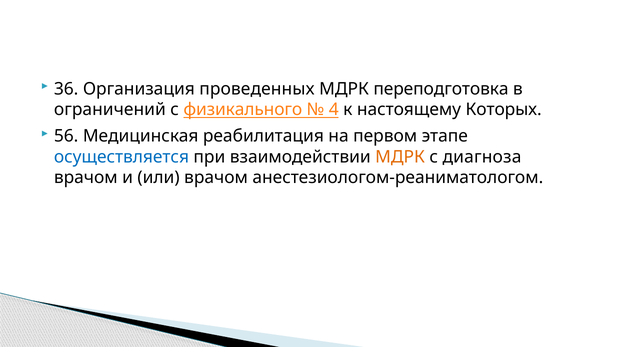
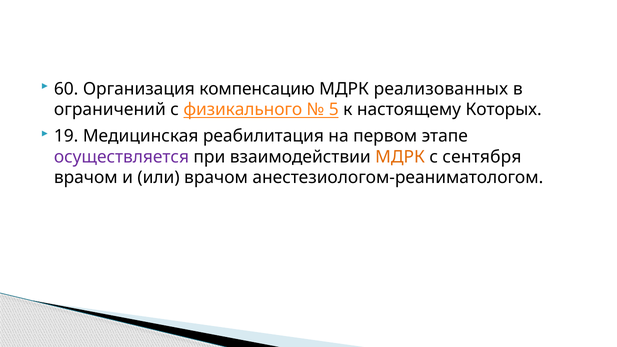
36: 36 -> 60
проведенных: проведенных -> компенсацию
переподготовка: переподготовка -> реализованных
4: 4 -> 5
56: 56 -> 19
осуществляется colour: blue -> purple
диагноза: диагноза -> сентября
